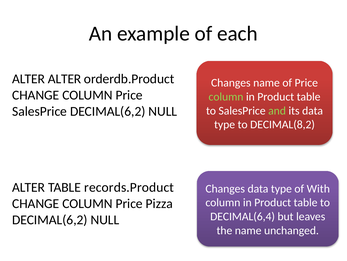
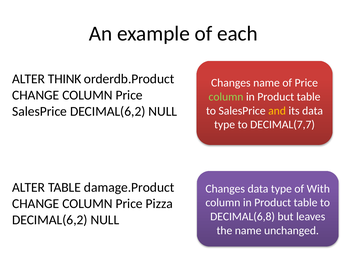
ALTER ALTER: ALTER -> THINK
and colour: light green -> yellow
DECIMAL(8,2: DECIMAL(8,2 -> DECIMAL(7,7
records.Product: records.Product -> damage.Product
DECIMAL(6,4: DECIMAL(6,4 -> DECIMAL(6,8
